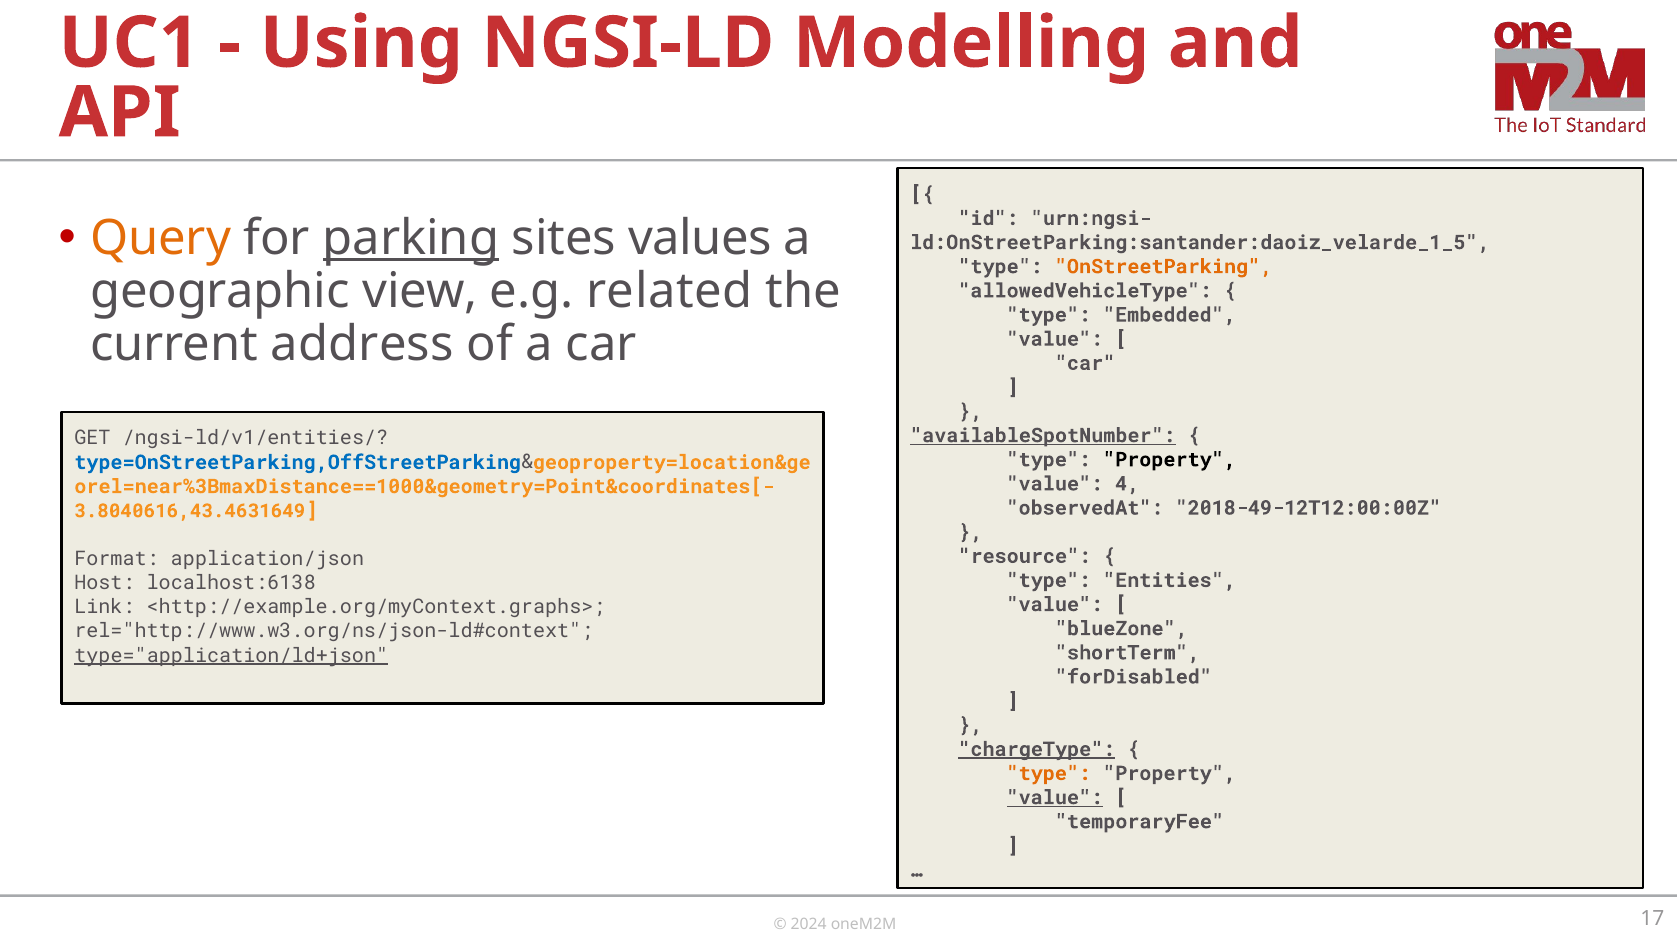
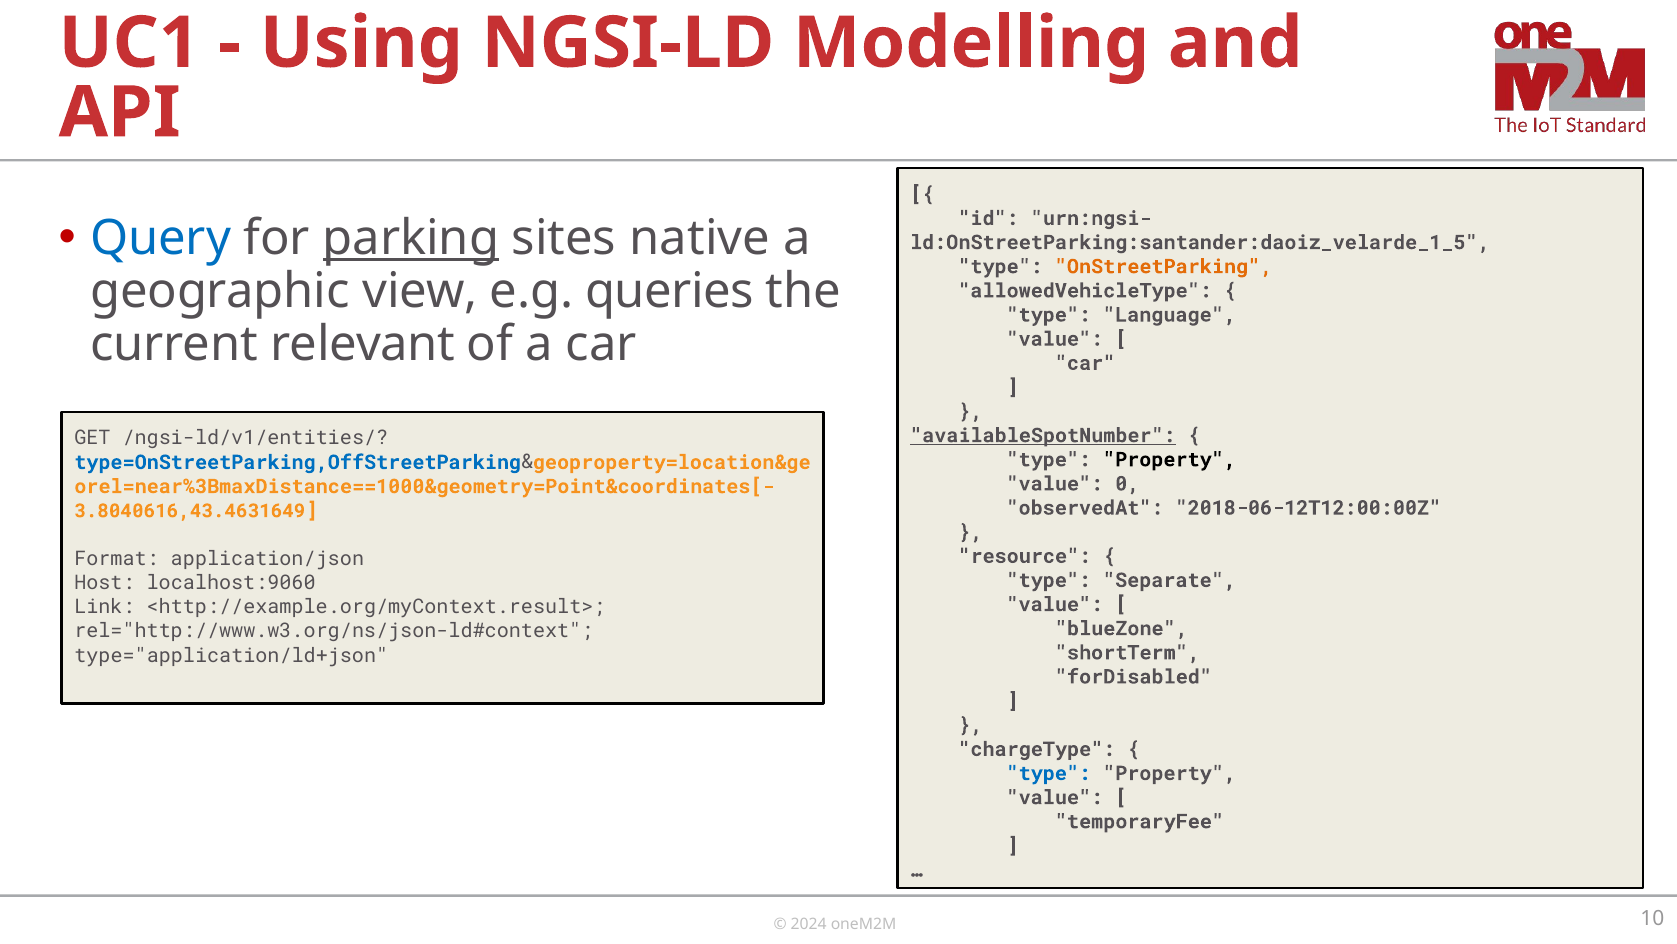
Query colour: orange -> blue
values: values -> native
related: related -> queries
Embedded: Embedded -> Language
address: address -> relevant
4: 4 -> 0
2018-49-12T12:00:00Z: 2018-49-12T12:00:00Z -> 2018-06-12T12:00:00Z
Entities: Entities -> Separate
localhost:6138: localhost:6138 -> localhost:9060
<http://example.org/myContext.graphs>: <http://example.org/myContext.graphs> -> <http://example.org/myContext.result>
type="application/ld+json underline: present -> none
chargeType underline: present -> none
type at (1049, 773) colour: orange -> blue
value at (1055, 797) underline: present -> none
17: 17 -> 10
